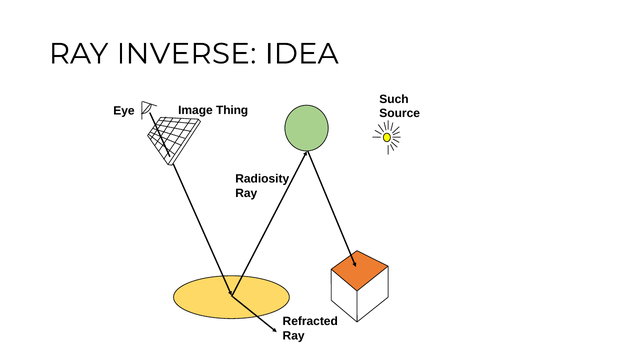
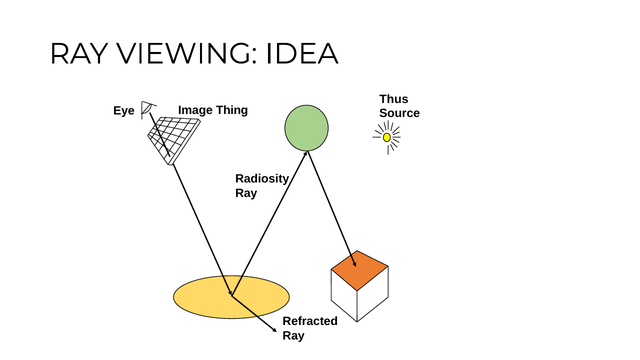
INVERSE: INVERSE -> VIEWING
Such: Such -> Thus
